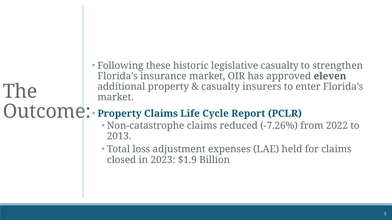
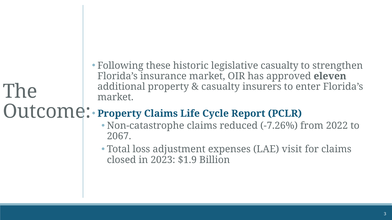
2013: 2013 -> 2067
held: held -> visit
